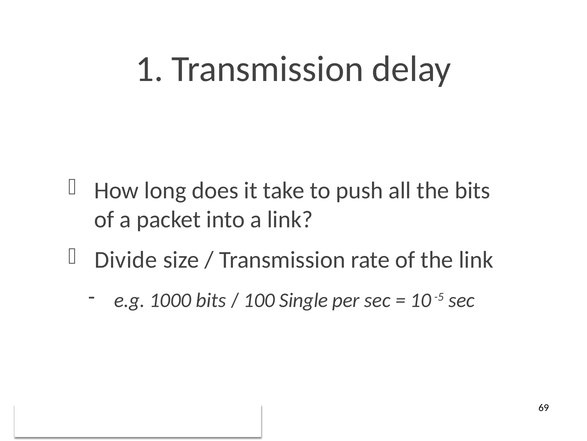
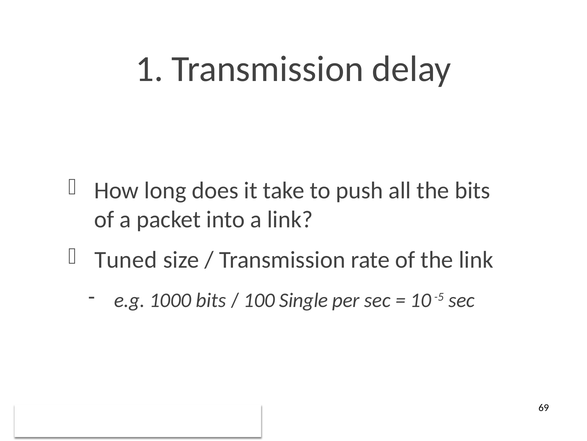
Divide: Divide -> Tuned
